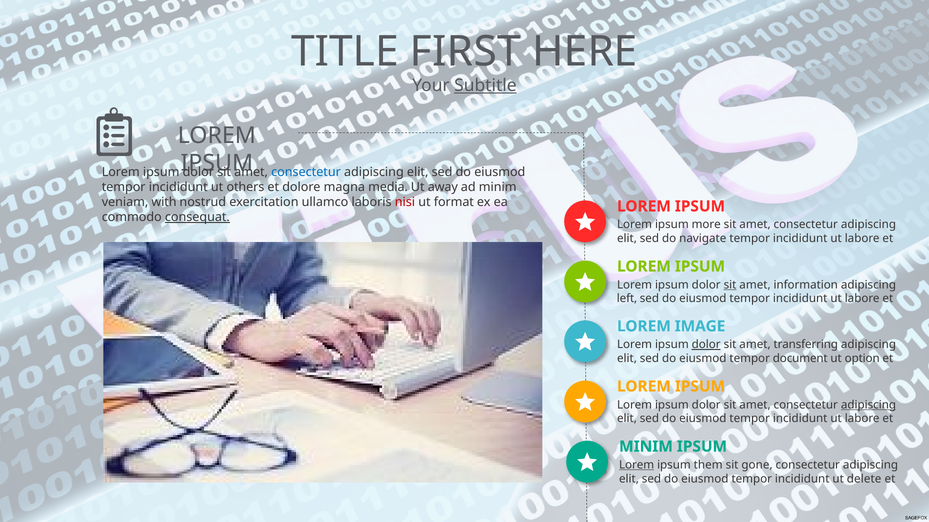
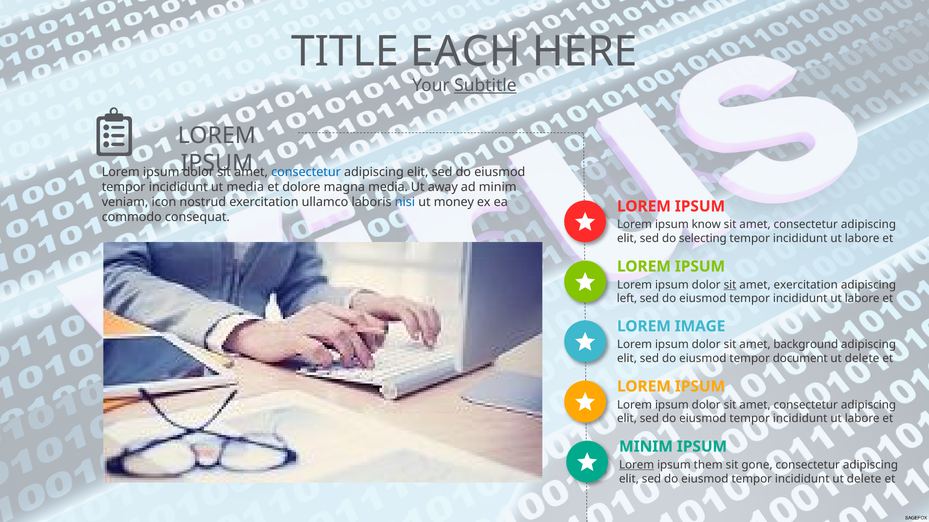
FIRST: FIRST -> EACH
ut others: others -> media
with: with -> icon
nisi colour: red -> blue
format: format -> money
consequat underline: present -> none
more: more -> know
navigate: navigate -> selecting
amet information: information -> exercitation
dolor at (706, 345) underline: present -> none
transferring: transferring -> background
option at (862, 359): option -> delete
adipiscing at (869, 405) underline: present -> none
